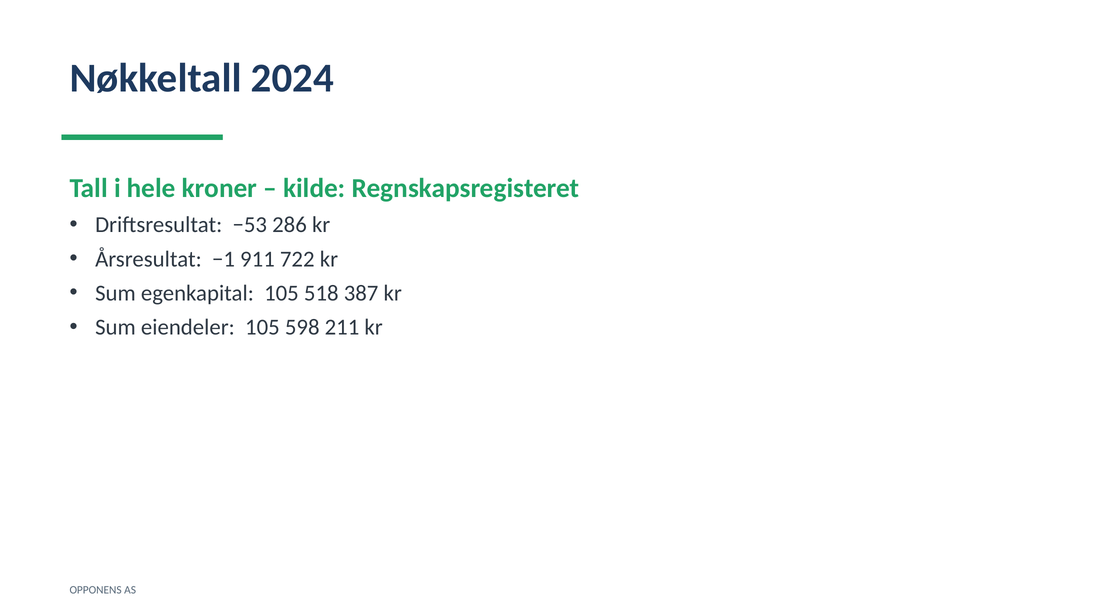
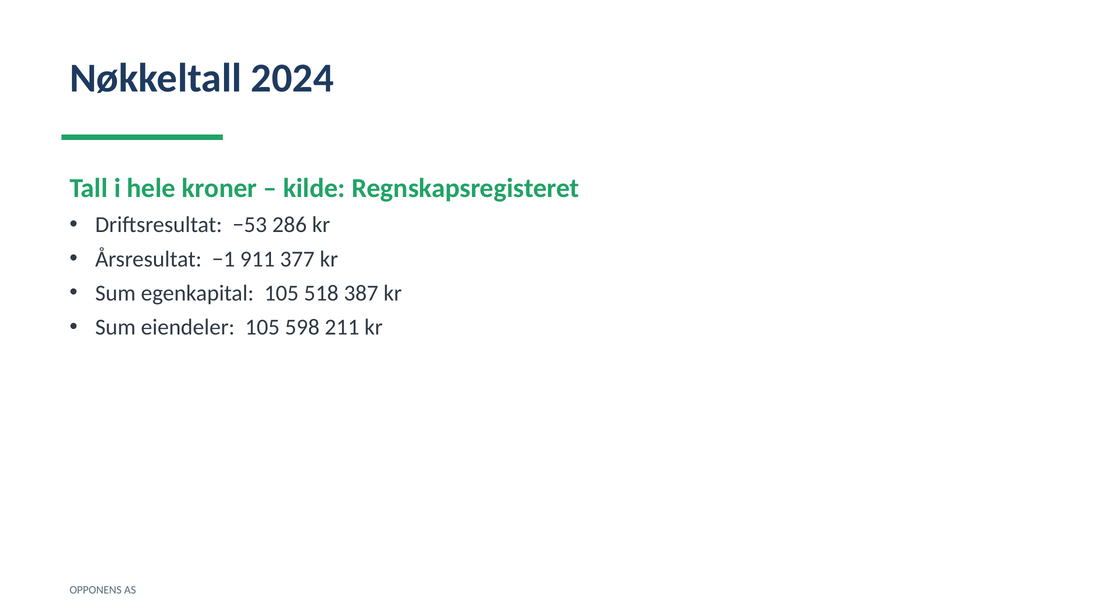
722: 722 -> 377
